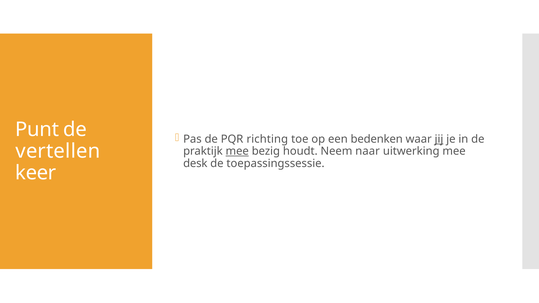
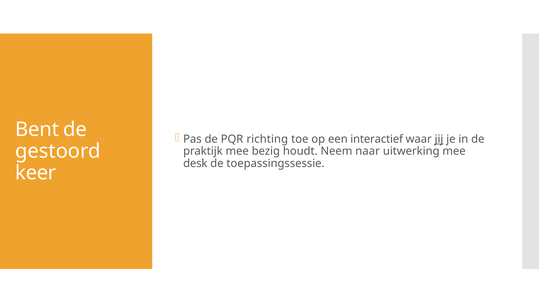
Punt: Punt -> Bent
bedenken: bedenken -> interactief
vertellen: vertellen -> gestoord
mee at (237, 151) underline: present -> none
